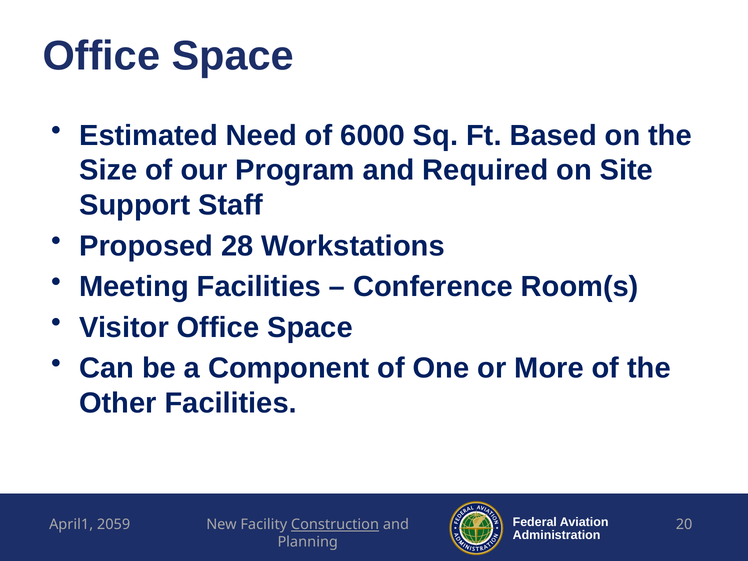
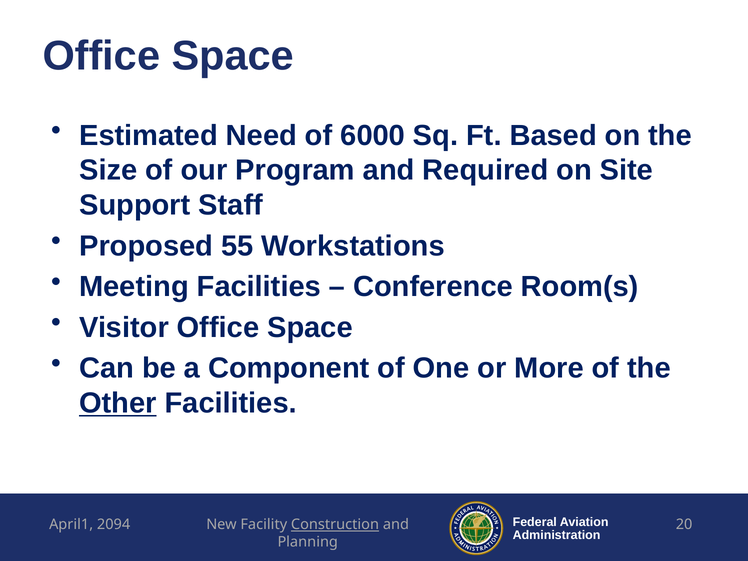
28: 28 -> 55
Other underline: none -> present
2059: 2059 -> 2094
